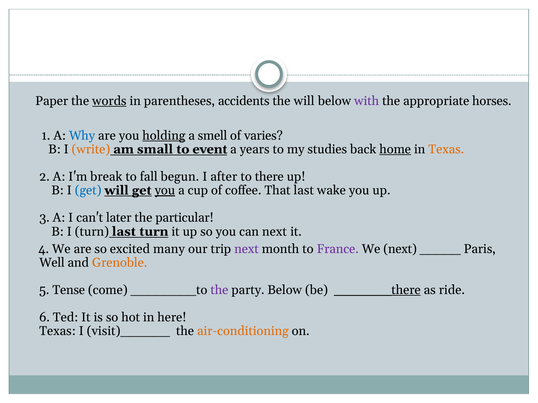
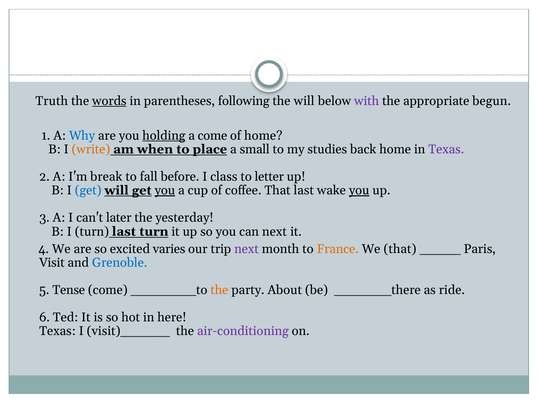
Paper: Paper -> Truth
accidents: accidents -> following
horses: horses -> begun
a smell: smell -> come
of varies: varies -> home
small: small -> when
event: event -> place
years: years -> small
home at (395, 149) underline: present -> none
Texas at (446, 149) colour: orange -> purple
begun: begun -> before
after: after -> class
there: there -> letter
you at (359, 191) underline: none -> present
particular: particular -> yesterday
many: many -> varies
France colour: purple -> orange
We next: next -> that
Well: Well -> Visit
Grenoble colour: orange -> blue
the at (219, 290) colour: purple -> orange
party Below: Below -> About
_______there underline: present -> none
air-conditioning colour: orange -> purple
